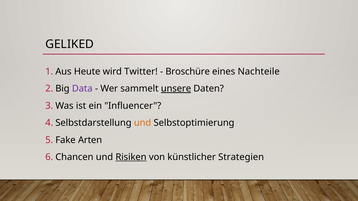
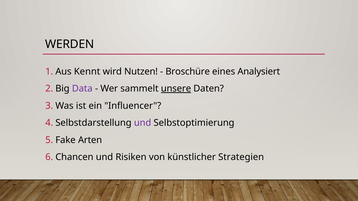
GELIKED: GELIKED -> WERDEN
Heute: Heute -> Kennt
Twitter: Twitter -> Nutzen
Nachteile: Nachteile -> Analysiert
und at (143, 123) colour: orange -> purple
Risiken underline: present -> none
